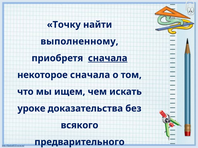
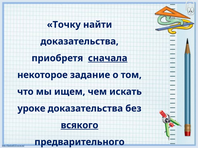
выполненному at (79, 42): выполненному -> доказательства
некоторое сначала: сначала -> задание
всякого underline: none -> present
